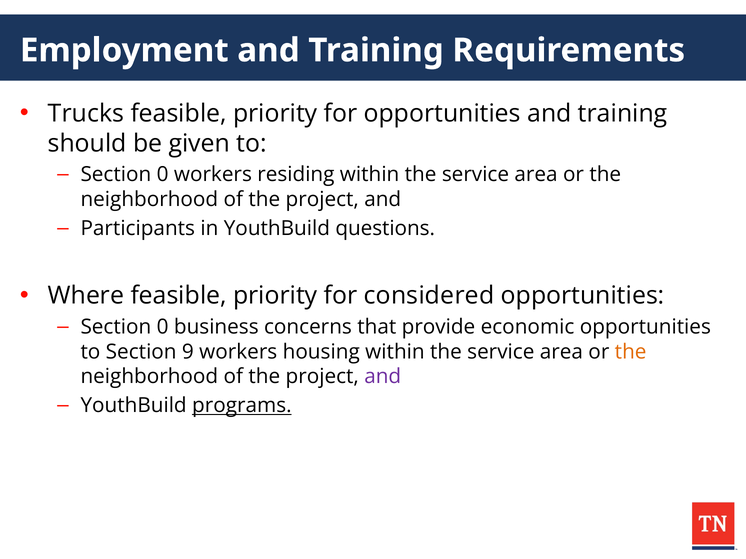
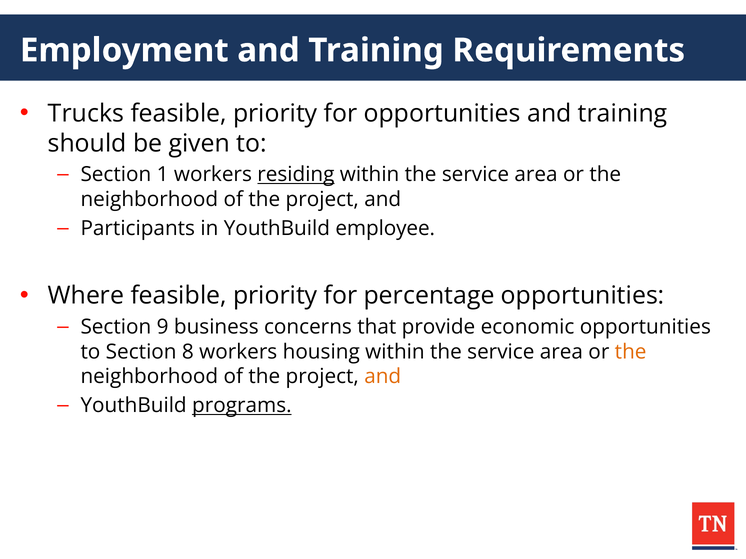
0 at (163, 175): 0 -> 1
residing underline: none -> present
questions: questions -> employee
considered: considered -> percentage
0 at (163, 327): 0 -> 9
9: 9 -> 8
and at (383, 377) colour: purple -> orange
